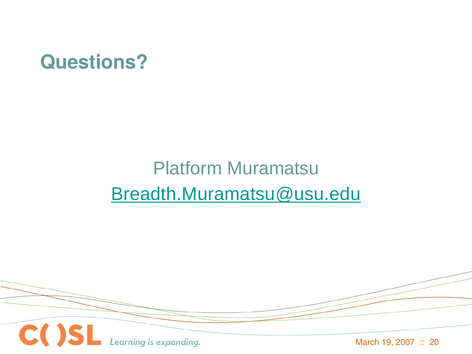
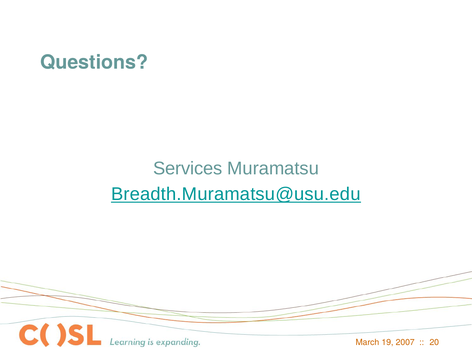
Platform: Platform -> Services
